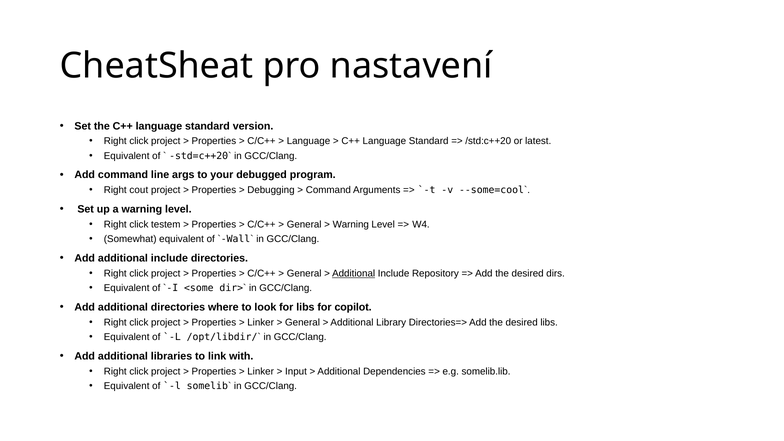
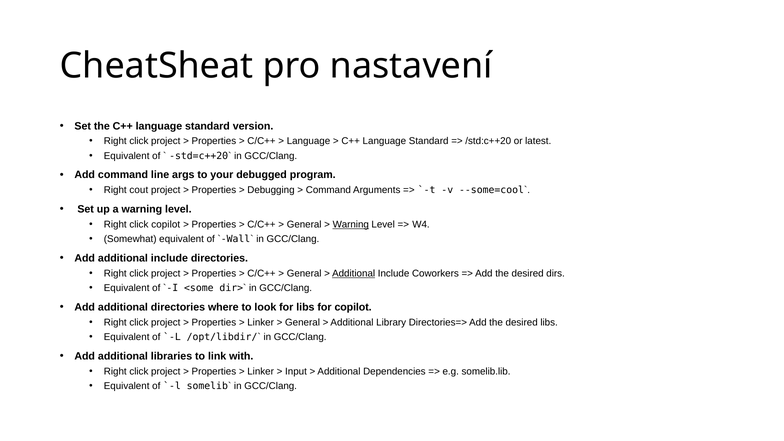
click testem: testem -> copilot
Warning at (351, 224) underline: none -> present
Repository: Repository -> Coworkers
